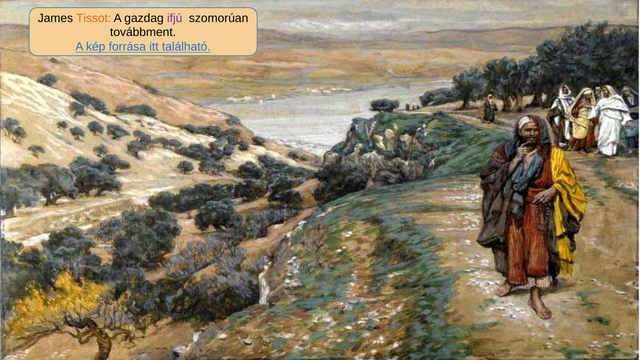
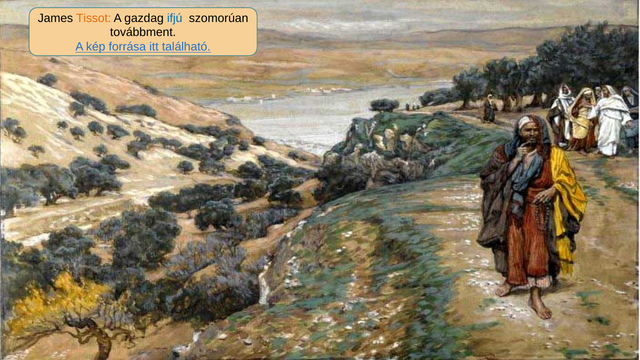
ifjú colour: purple -> blue
